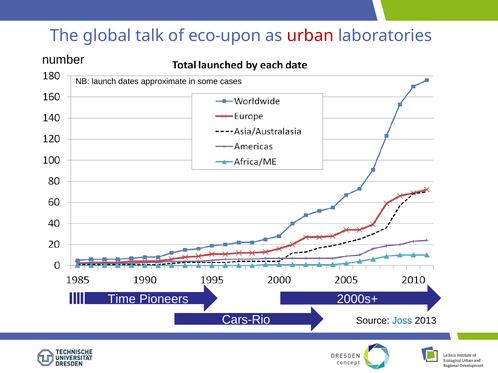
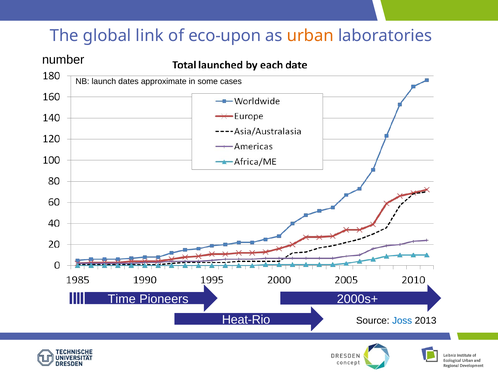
talk: talk -> link
urban colour: red -> orange
Cars-Rio: Cars-Rio -> Heat-Rio
